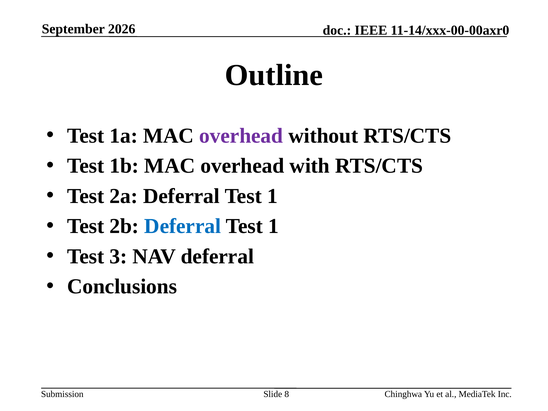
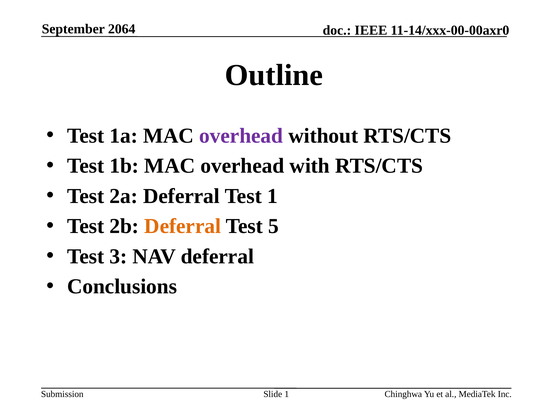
2026: 2026 -> 2064
Deferral at (183, 226) colour: blue -> orange
1 at (274, 226): 1 -> 5
Slide 8: 8 -> 1
